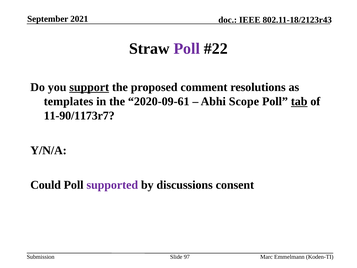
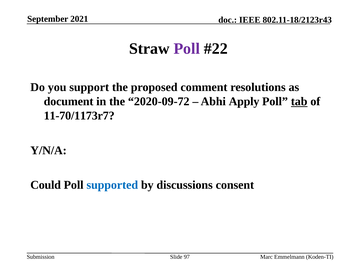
support underline: present -> none
templates: templates -> document
2020-09-61: 2020-09-61 -> 2020-09-72
Scope: Scope -> Apply
11-90/1173r7: 11-90/1173r7 -> 11-70/1173r7
supported colour: purple -> blue
